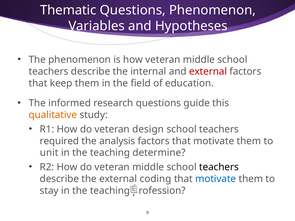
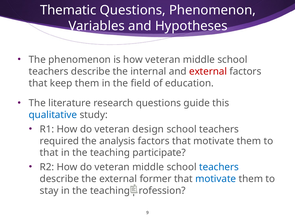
informed: informed -> literature
qualitative colour: orange -> blue
unit at (49, 153): unit -> that
determine: determine -> participate
teachers at (219, 167) colour: black -> blue
coding: coding -> former
